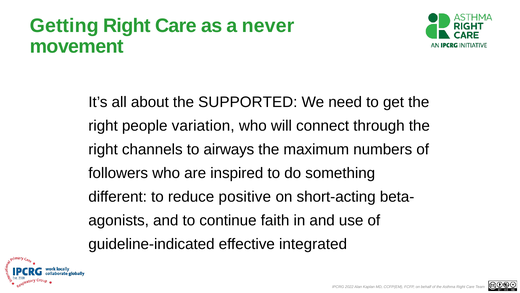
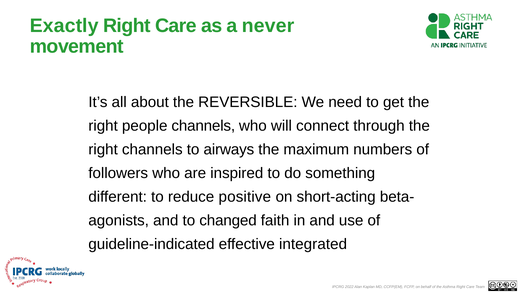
Getting: Getting -> Exactly
SUPPORTED: SUPPORTED -> REVERSIBLE
people variation: variation -> channels
continue: continue -> changed
